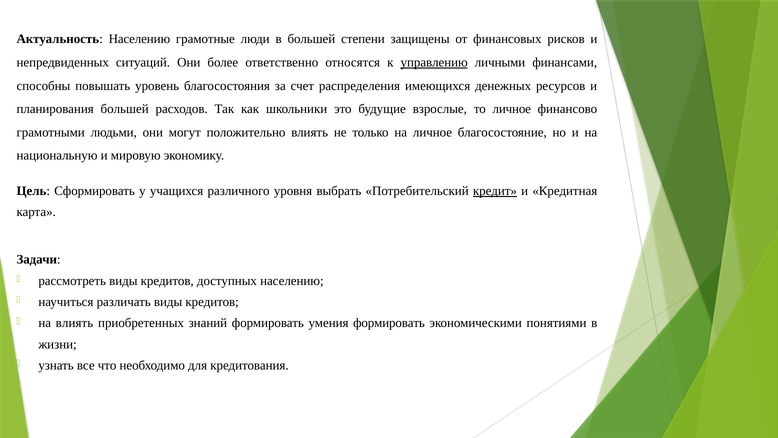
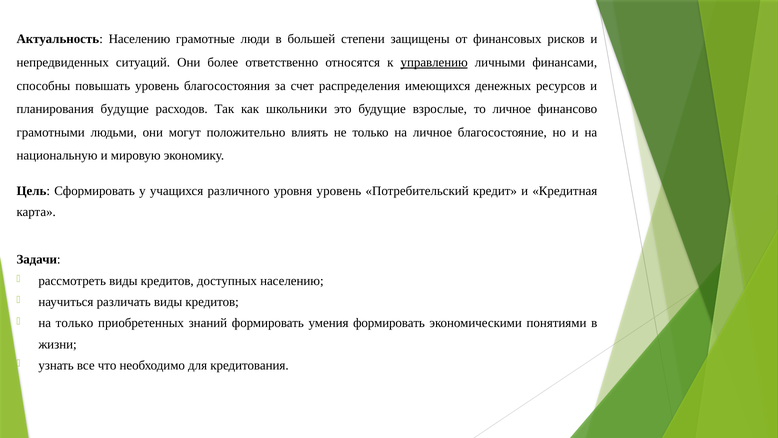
планирования большей: большей -> будущие
уровня выбрать: выбрать -> уровень
кредит underline: present -> none
на влиять: влиять -> только
